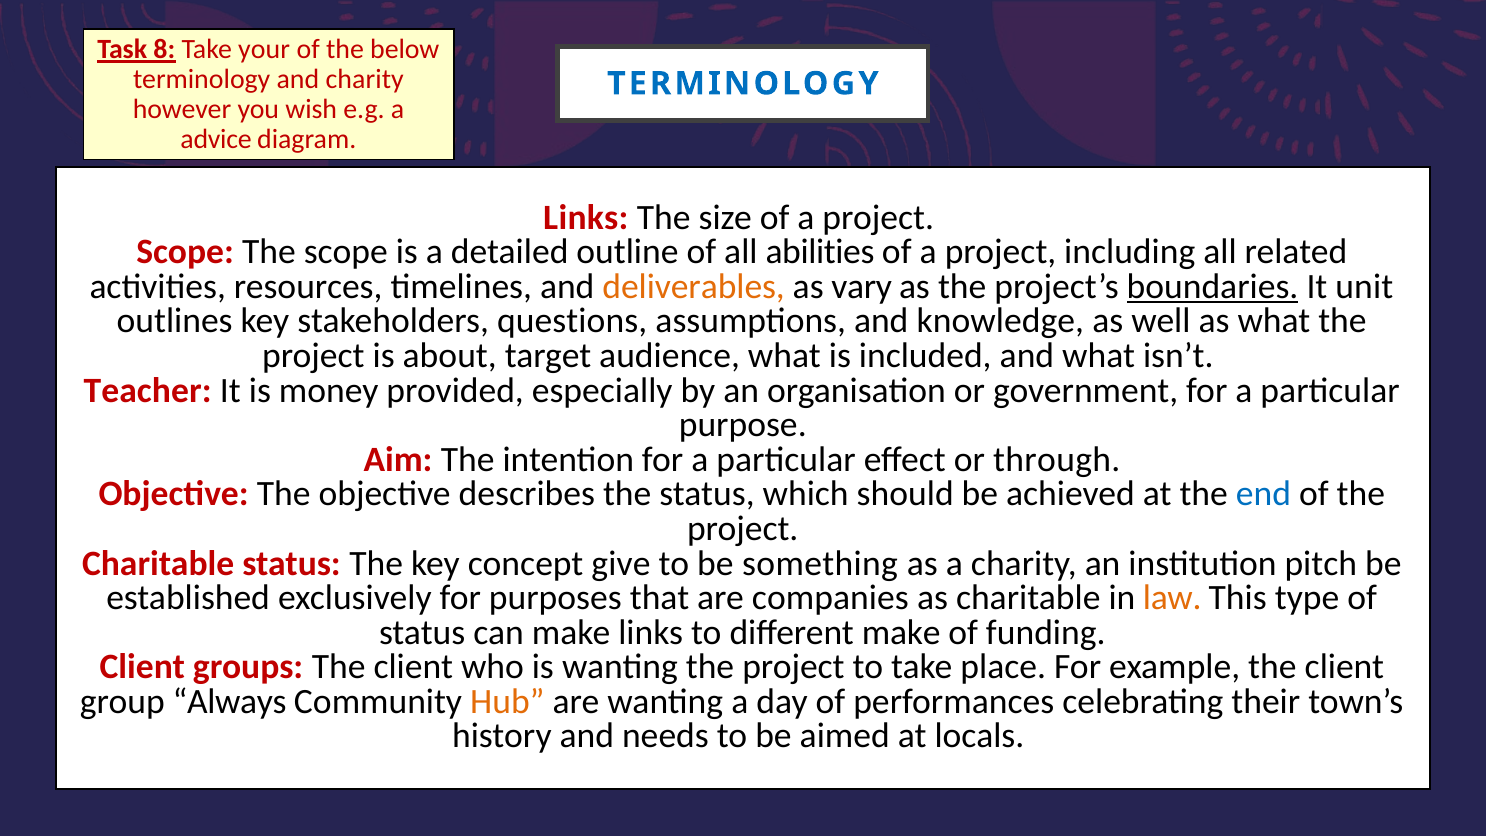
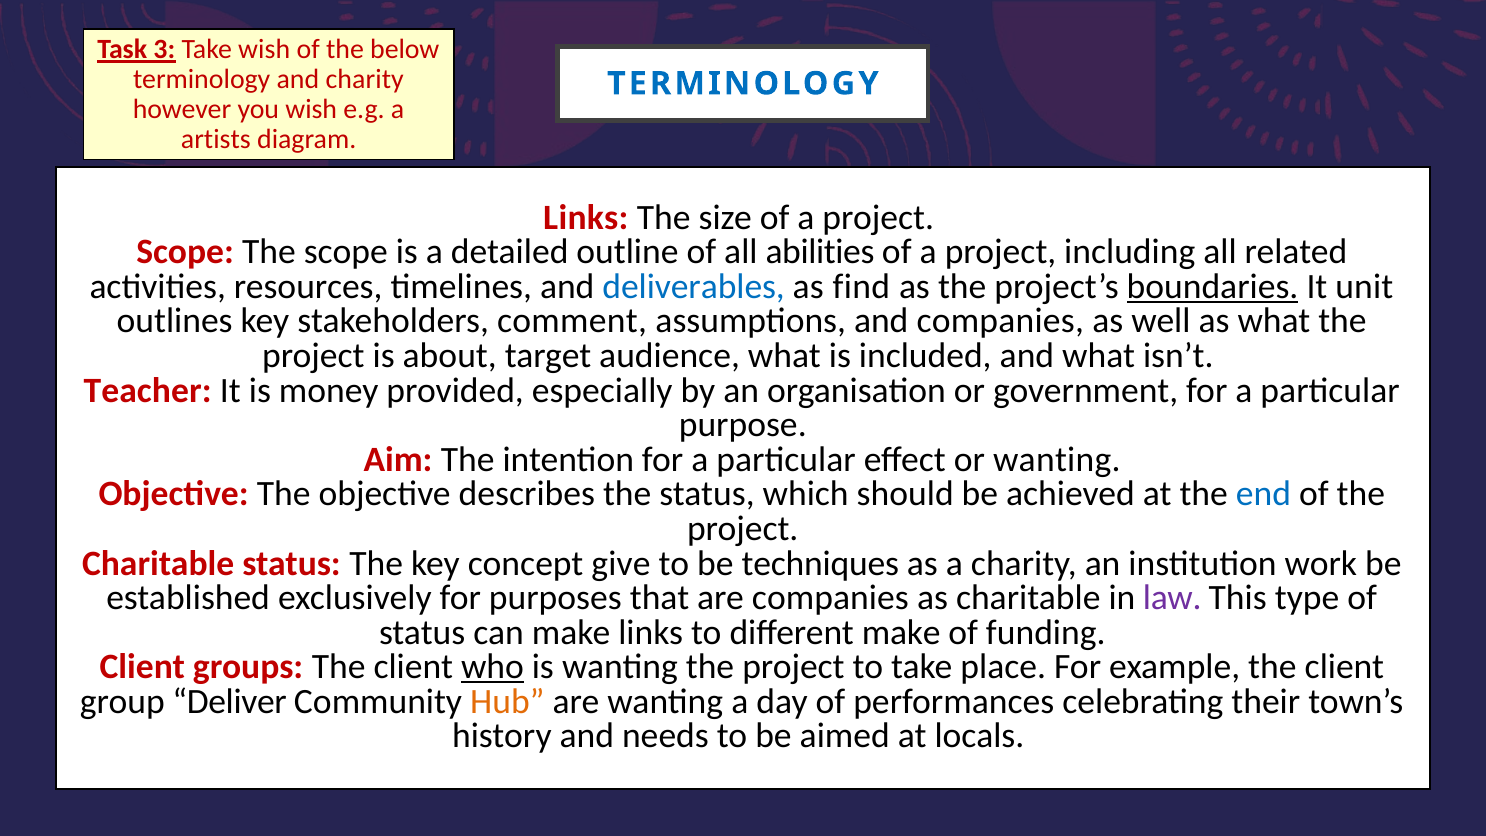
8: 8 -> 3
Take your: your -> wish
advice: advice -> artists
deliverables colour: orange -> blue
vary: vary -> find
questions: questions -> comment
and knowledge: knowledge -> companies
or through: through -> wanting
something: something -> techniques
pitch: pitch -> work
law colour: orange -> purple
who underline: none -> present
Always: Always -> Deliver
